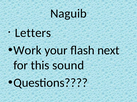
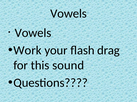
Naguib at (68, 14): Naguib -> Vowels
Letters at (33, 33): Letters -> Vowels
next: next -> drag
